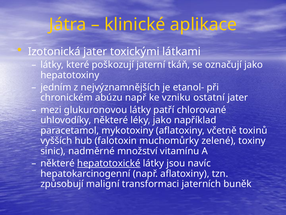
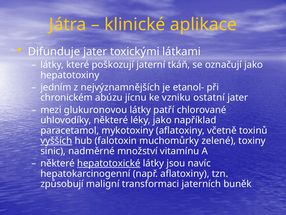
Izotonická: Izotonická -> Difunduje
abúzu např: např -> jícnu
vyšších underline: none -> present
